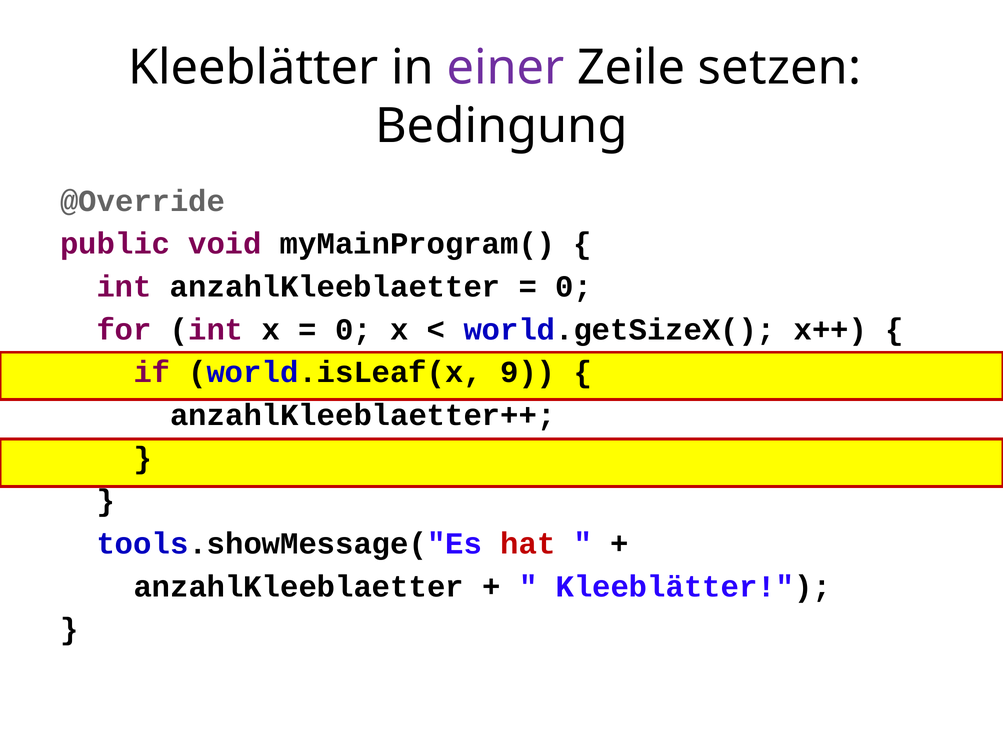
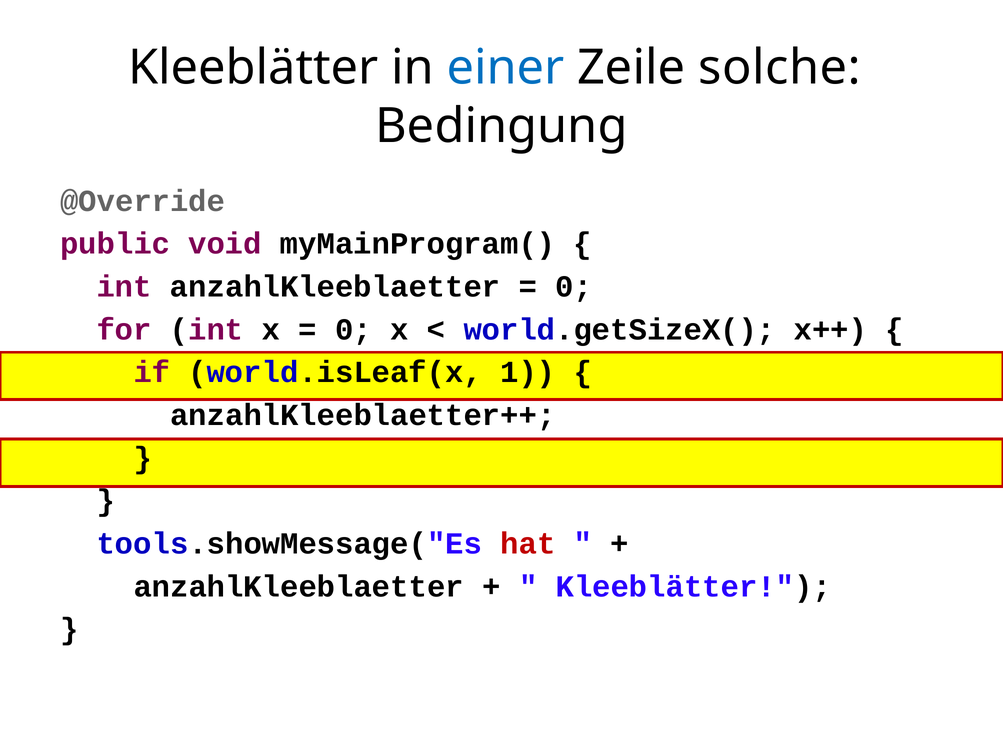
einer colour: purple -> blue
setzen: setzen -> solche
9: 9 -> 1
